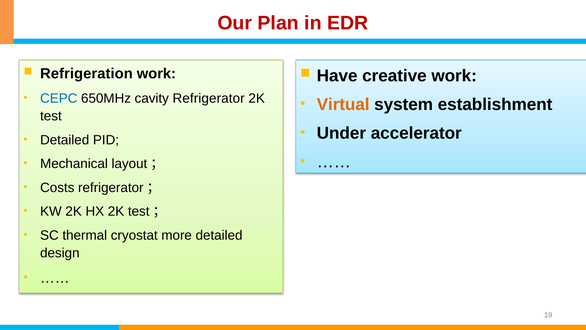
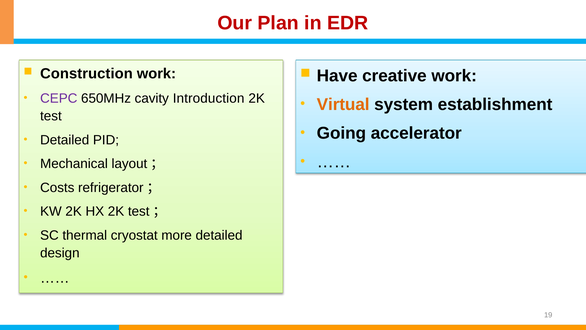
Refrigeration: Refrigeration -> Construction
CEPC colour: blue -> purple
cavity Refrigerator: Refrigerator -> Introduction
Under: Under -> Going
